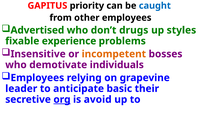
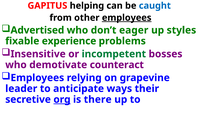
priority: priority -> helping
employees at (127, 18) underline: none -> present
drugs: drugs -> eager
incompetent colour: orange -> green
individuals: individuals -> counteract
basic: basic -> ways
avoid: avoid -> there
